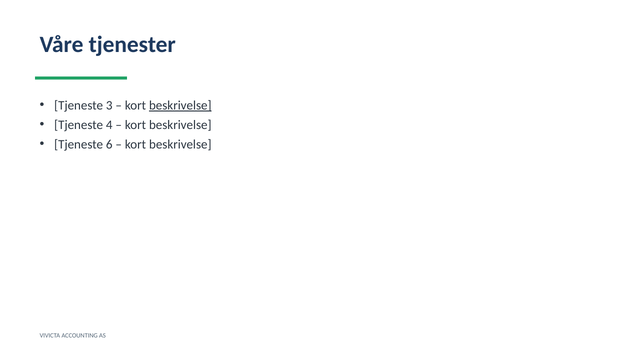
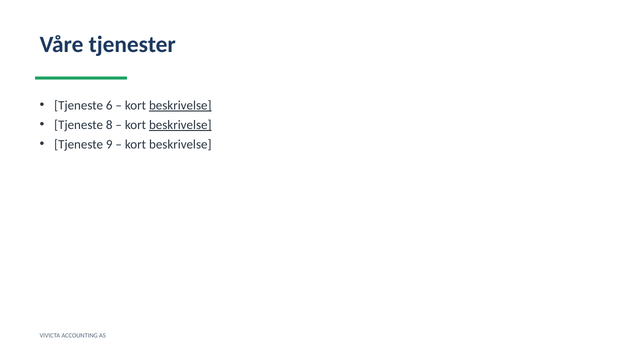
3: 3 -> 6
4: 4 -> 8
beskrivelse at (180, 125) underline: none -> present
6: 6 -> 9
